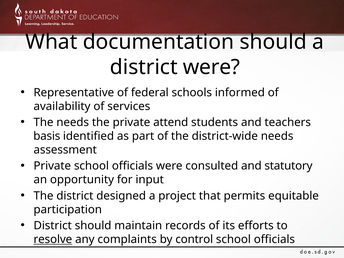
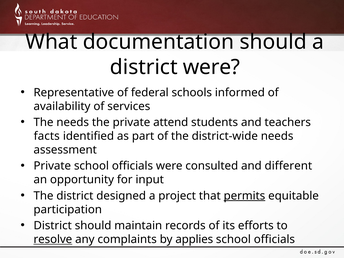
basis: basis -> facts
statutory: statutory -> different
permits underline: none -> present
control: control -> applies
